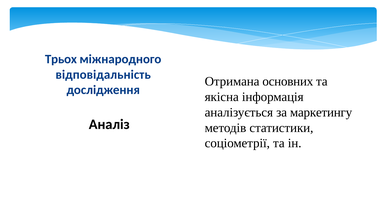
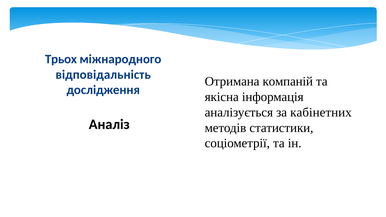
основних: основних -> компаній
маркетингу: маркетингу -> кабінетних
